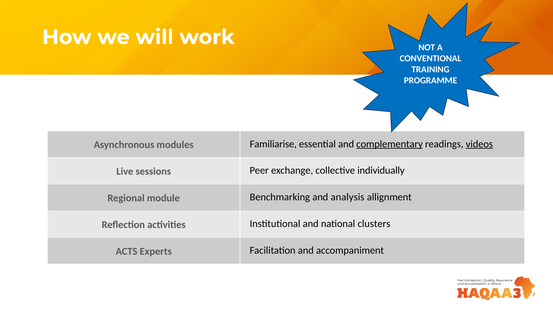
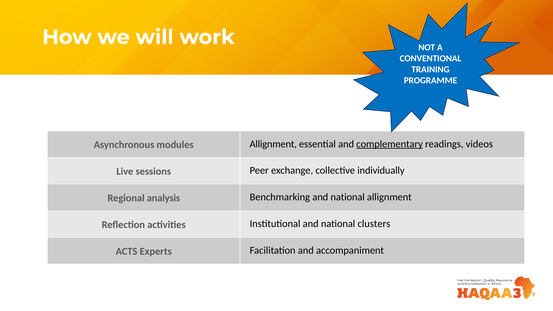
modules Familiarise: Familiarise -> Allignment
videos underline: present -> none
module: module -> analysis
Benchmarking and analysis: analysis -> national
